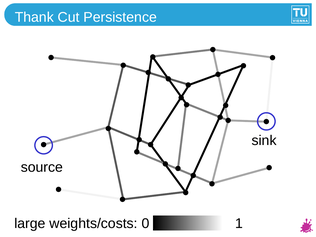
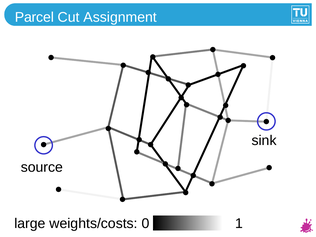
Thank: Thank -> Parcel
Persistence: Persistence -> Assignment
